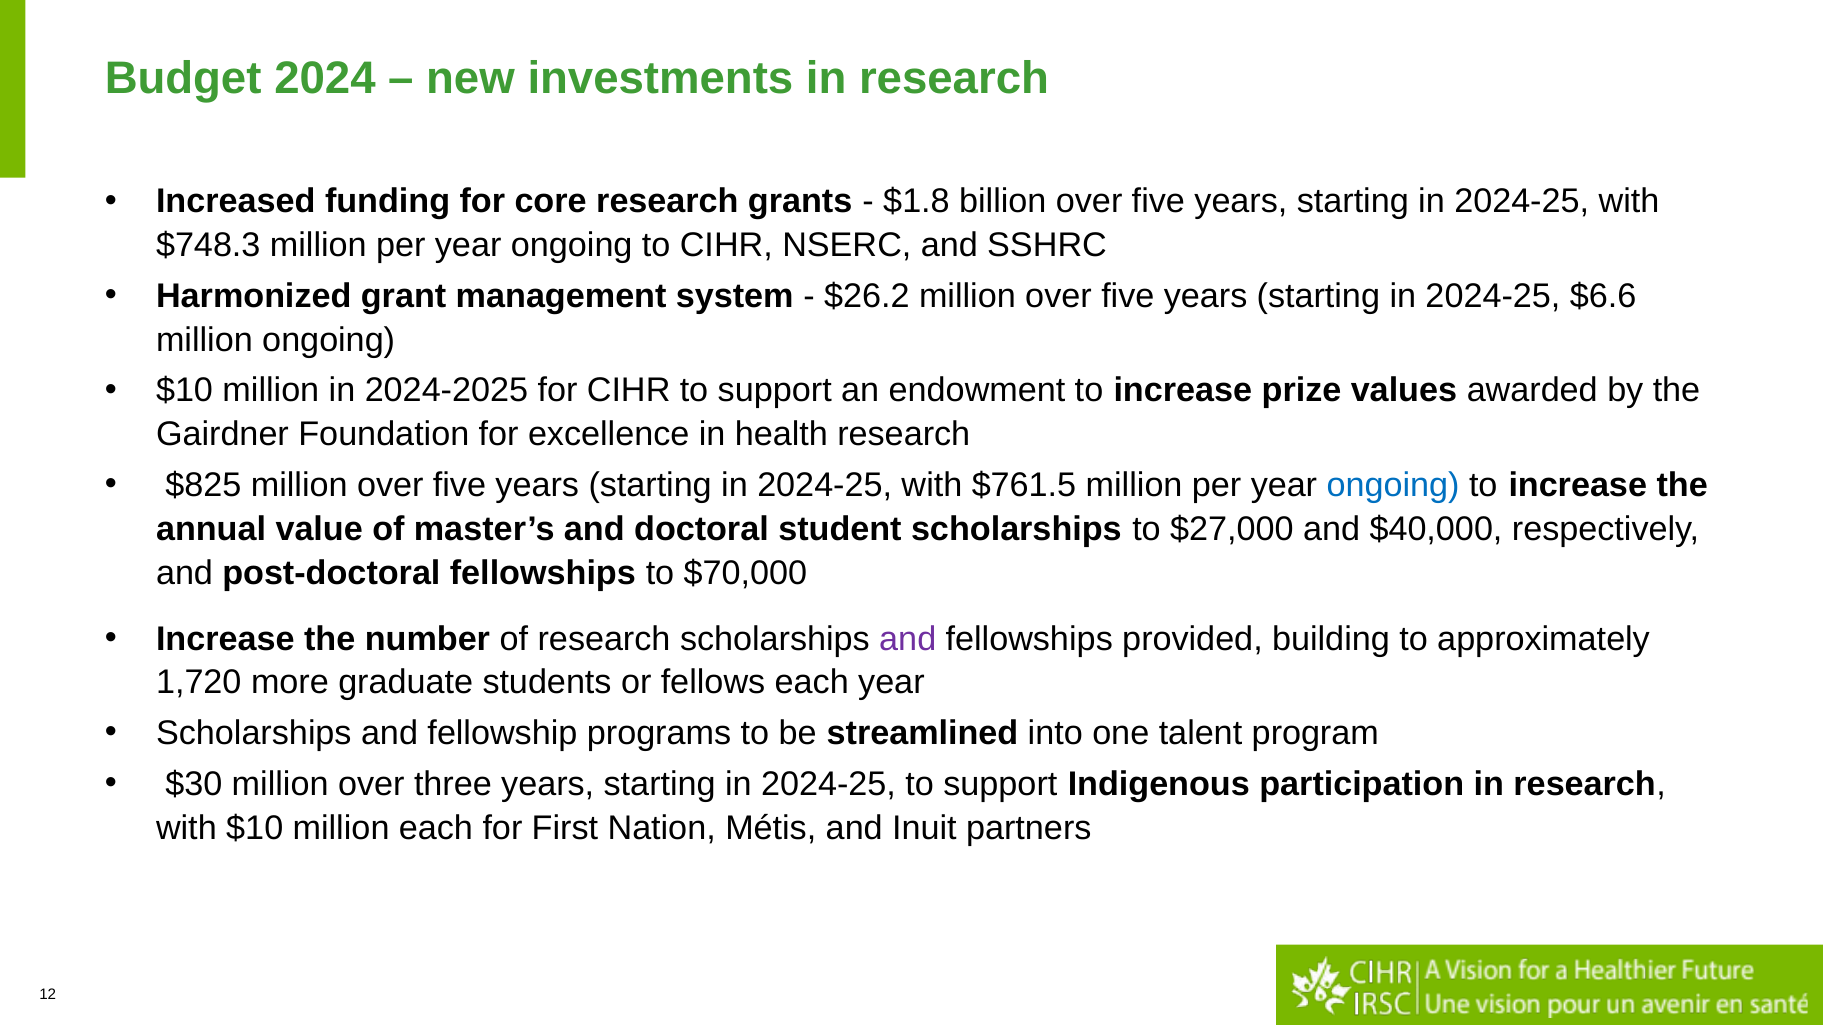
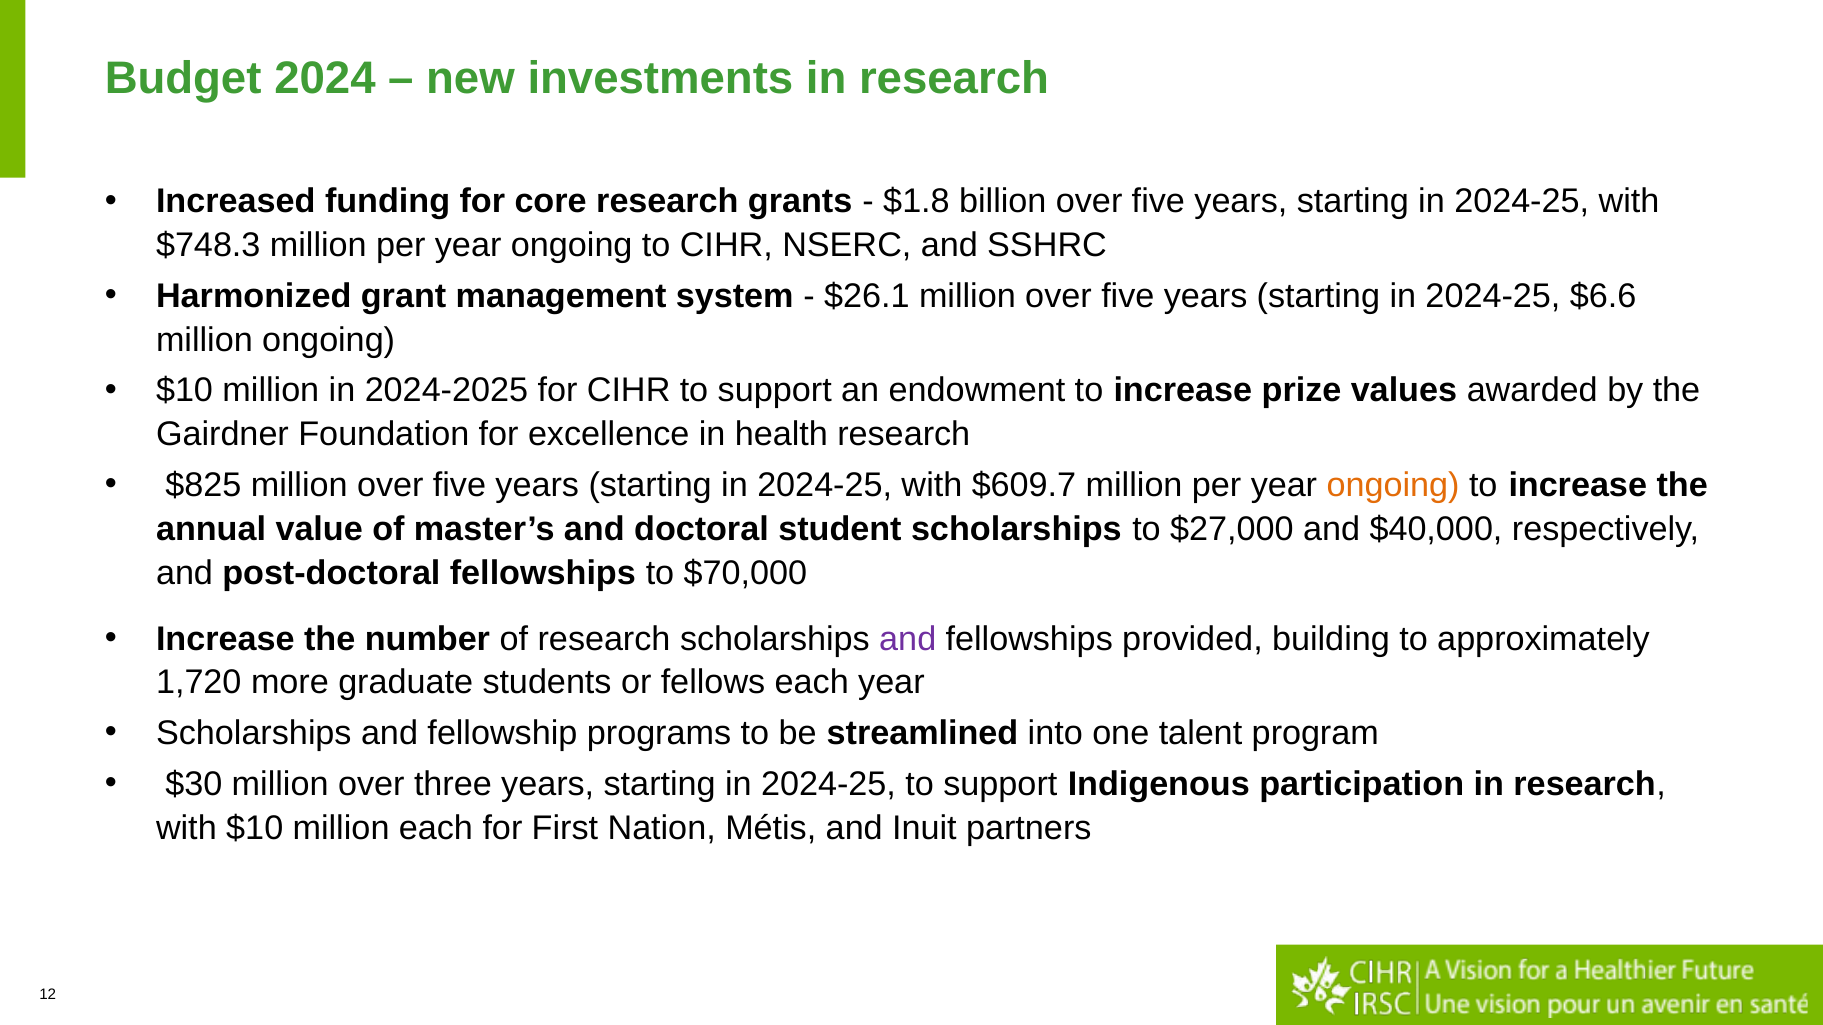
$26.2: $26.2 -> $26.1
$761.5: $761.5 -> $609.7
ongoing at (1393, 485) colour: blue -> orange
